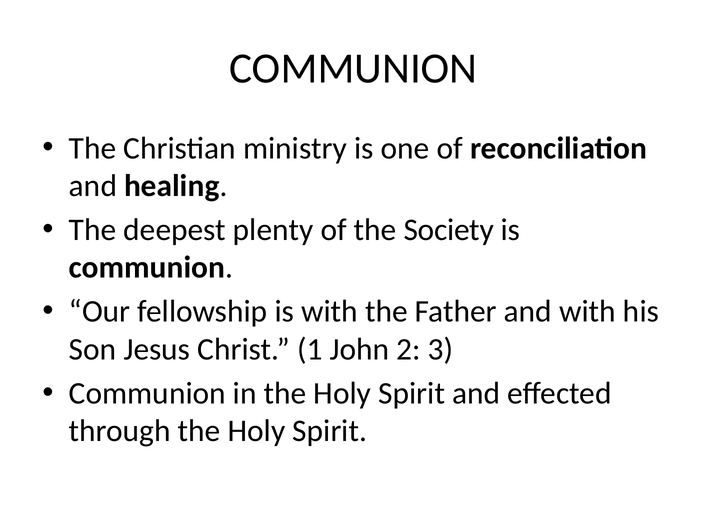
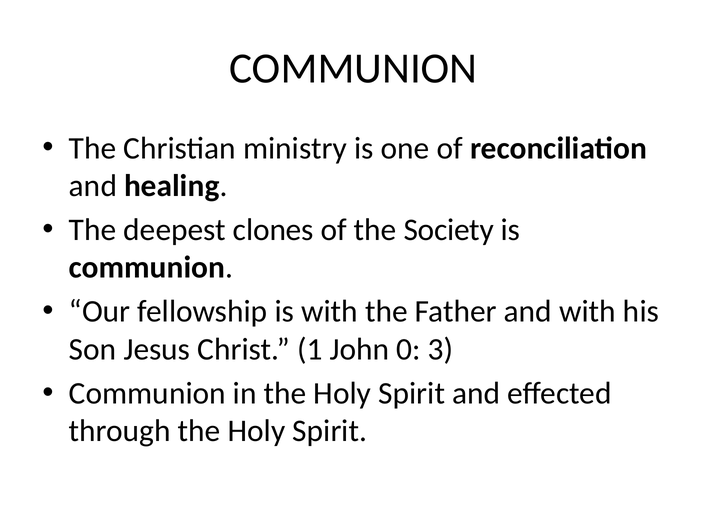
plenty: plenty -> clones
2: 2 -> 0
